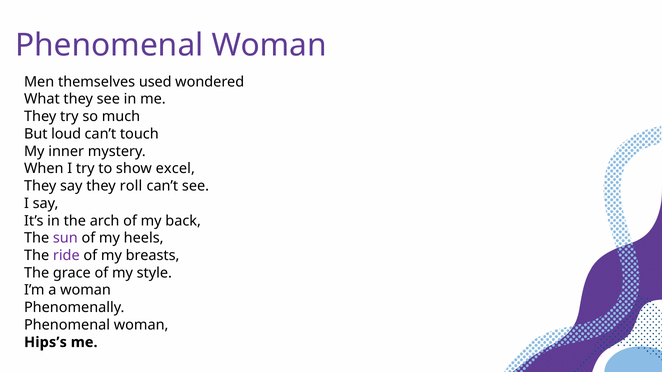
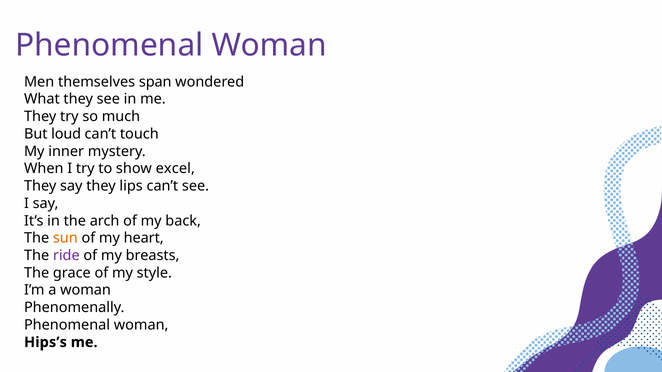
used: used -> span
roll: roll -> lips
sun colour: purple -> orange
heels: heels -> heart
